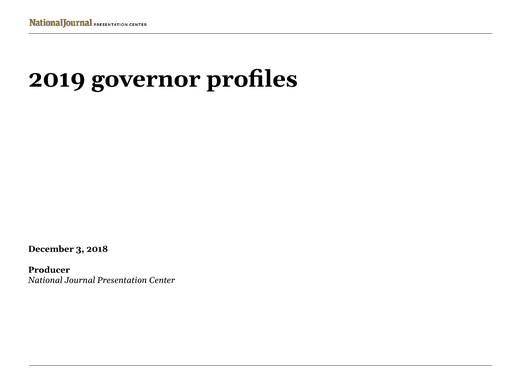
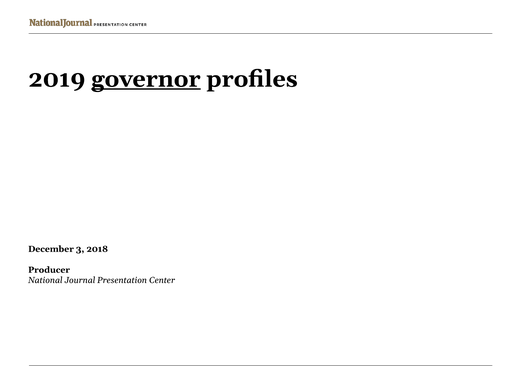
governor underline: none -> present
